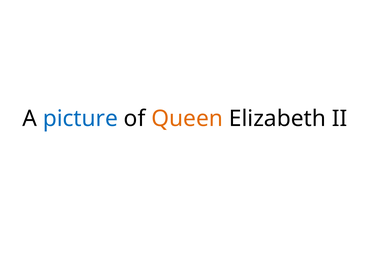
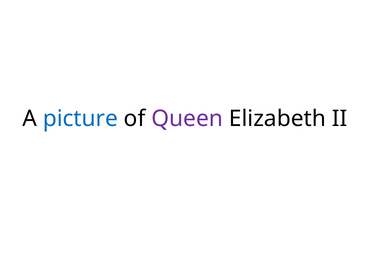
Queen colour: orange -> purple
